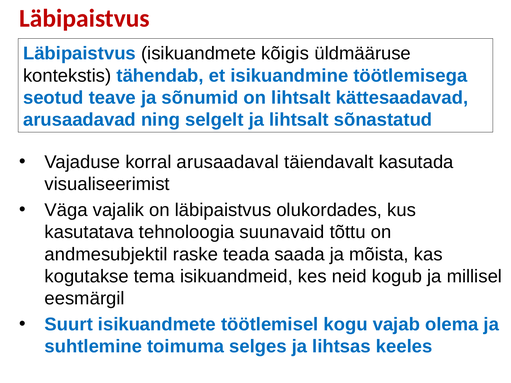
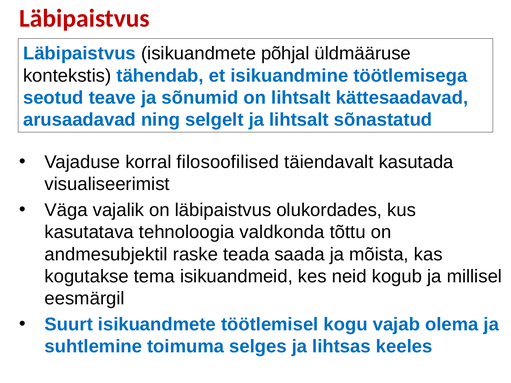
kõigis: kõigis -> põhjal
arusaadaval: arusaadaval -> filosoofilised
suunavaid: suunavaid -> valdkonda
